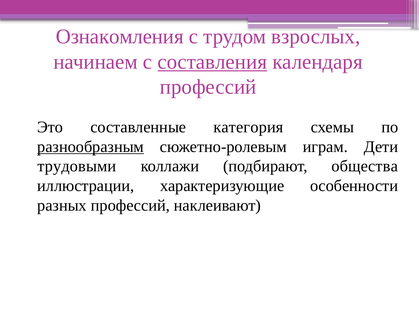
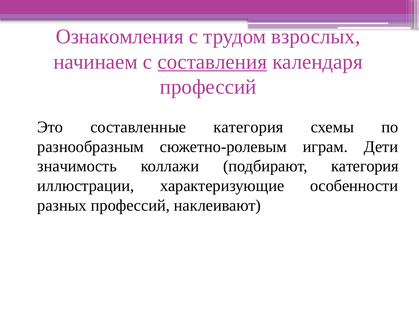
разнообразным underline: present -> none
трудовыми: трудовыми -> значимость
подбирают общества: общества -> категория
